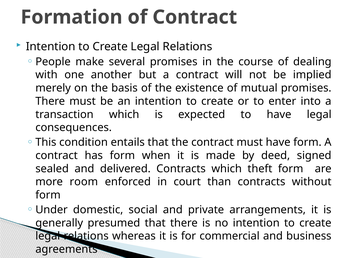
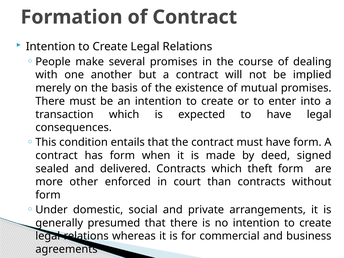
room: room -> other
